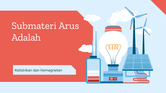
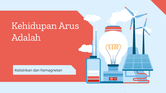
Submateri: Submateri -> Kehidupan
